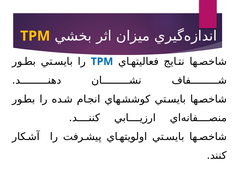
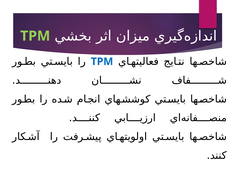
TPM at (35, 36) colour: yellow -> light green
